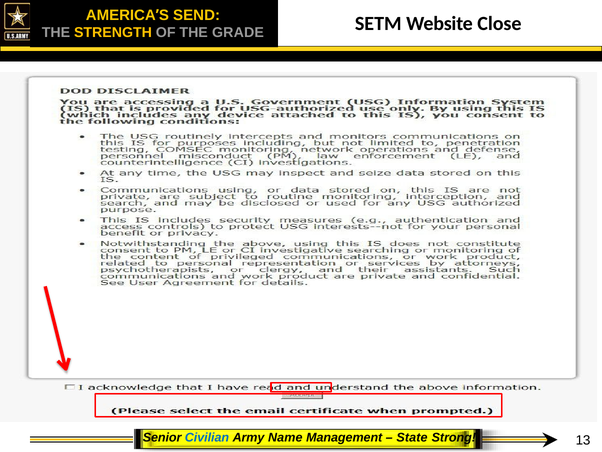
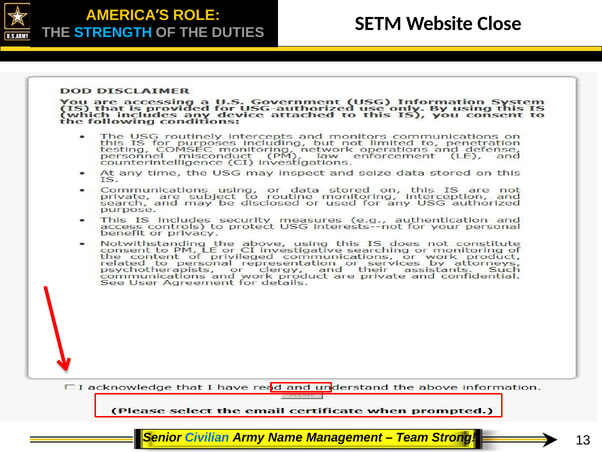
SEND: SEND -> ROLE
STRENGTH colour: yellow -> light blue
GRADE: GRADE -> DUTIES
State: State -> Team
